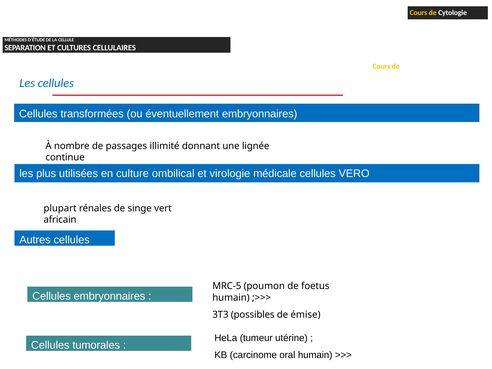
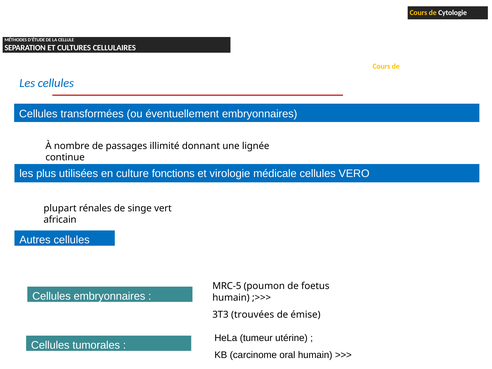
ombilical: ombilical -> fonctions
possibles: possibles -> trouvées
